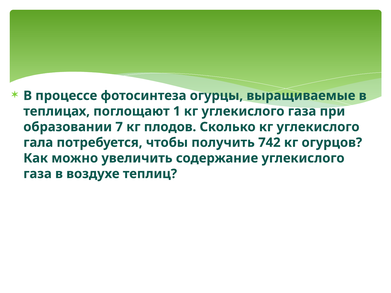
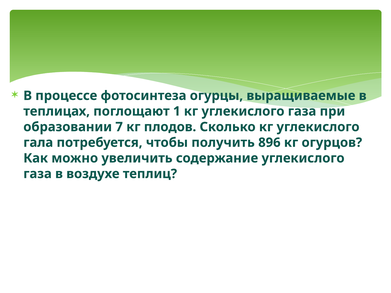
742: 742 -> 896
